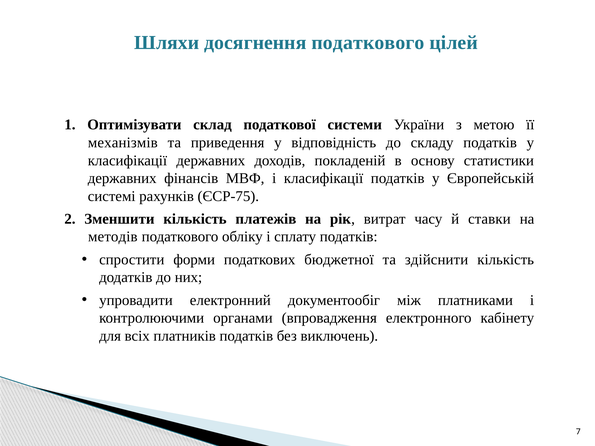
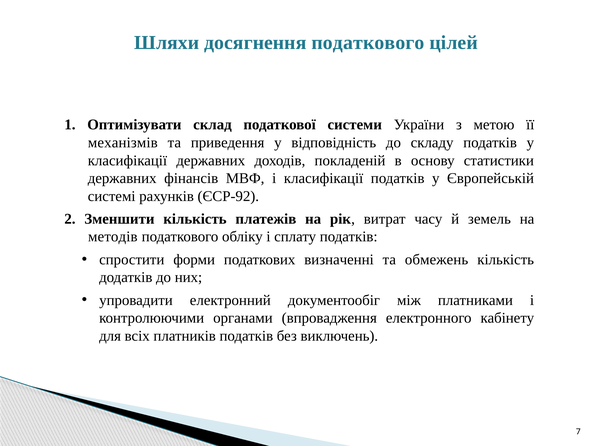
ЄСР-75: ЄСР-75 -> ЄСР-92
ставки: ставки -> земель
бюджетної: бюджетної -> визначенні
здійснити: здійснити -> обмежень
